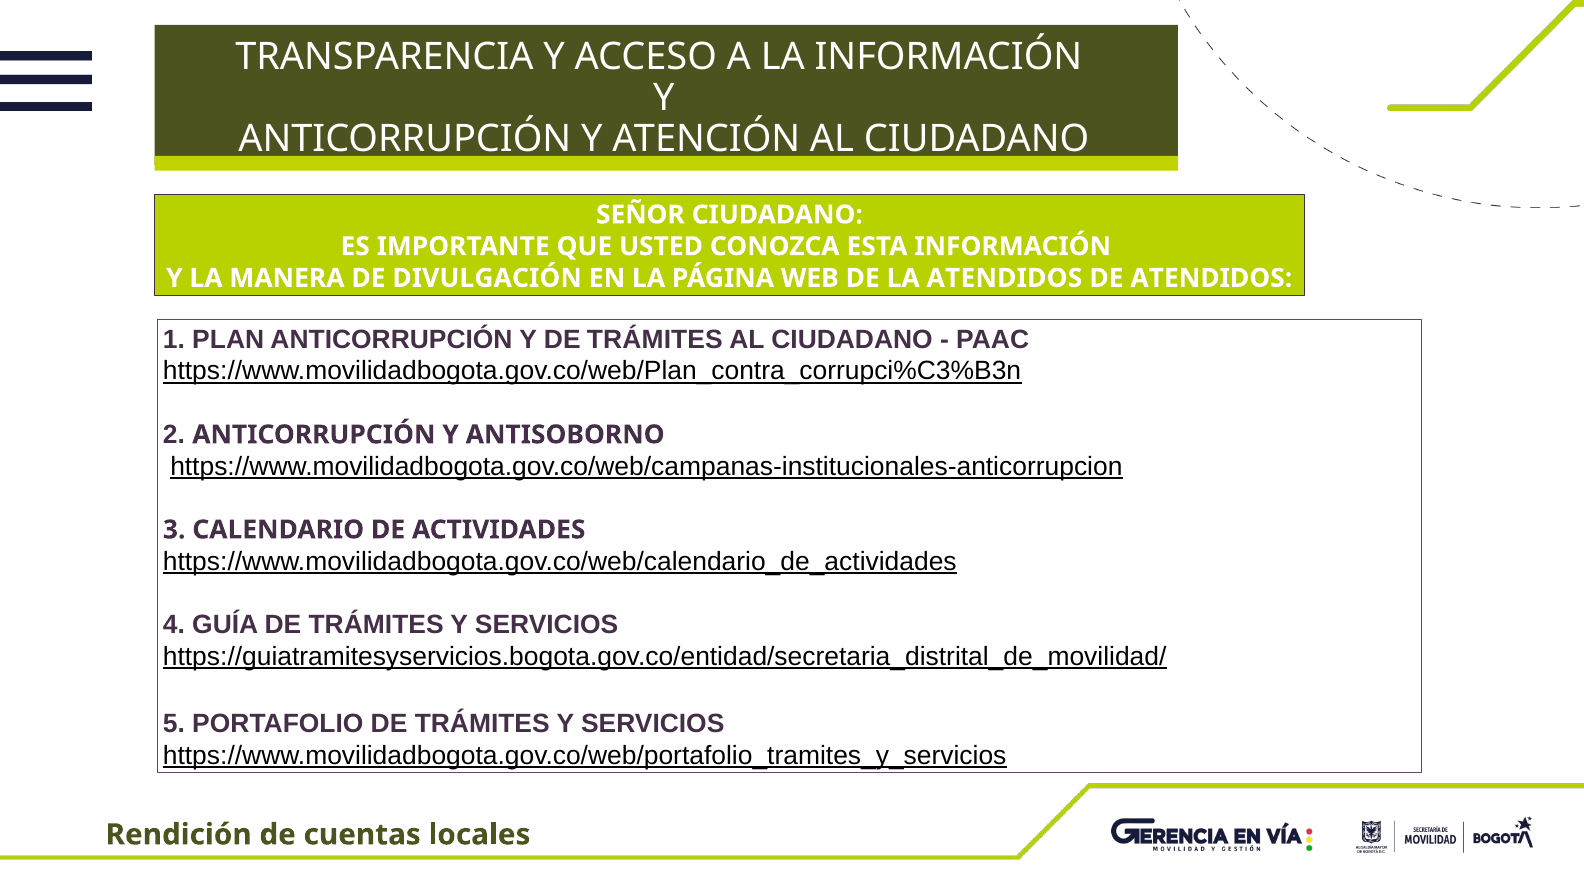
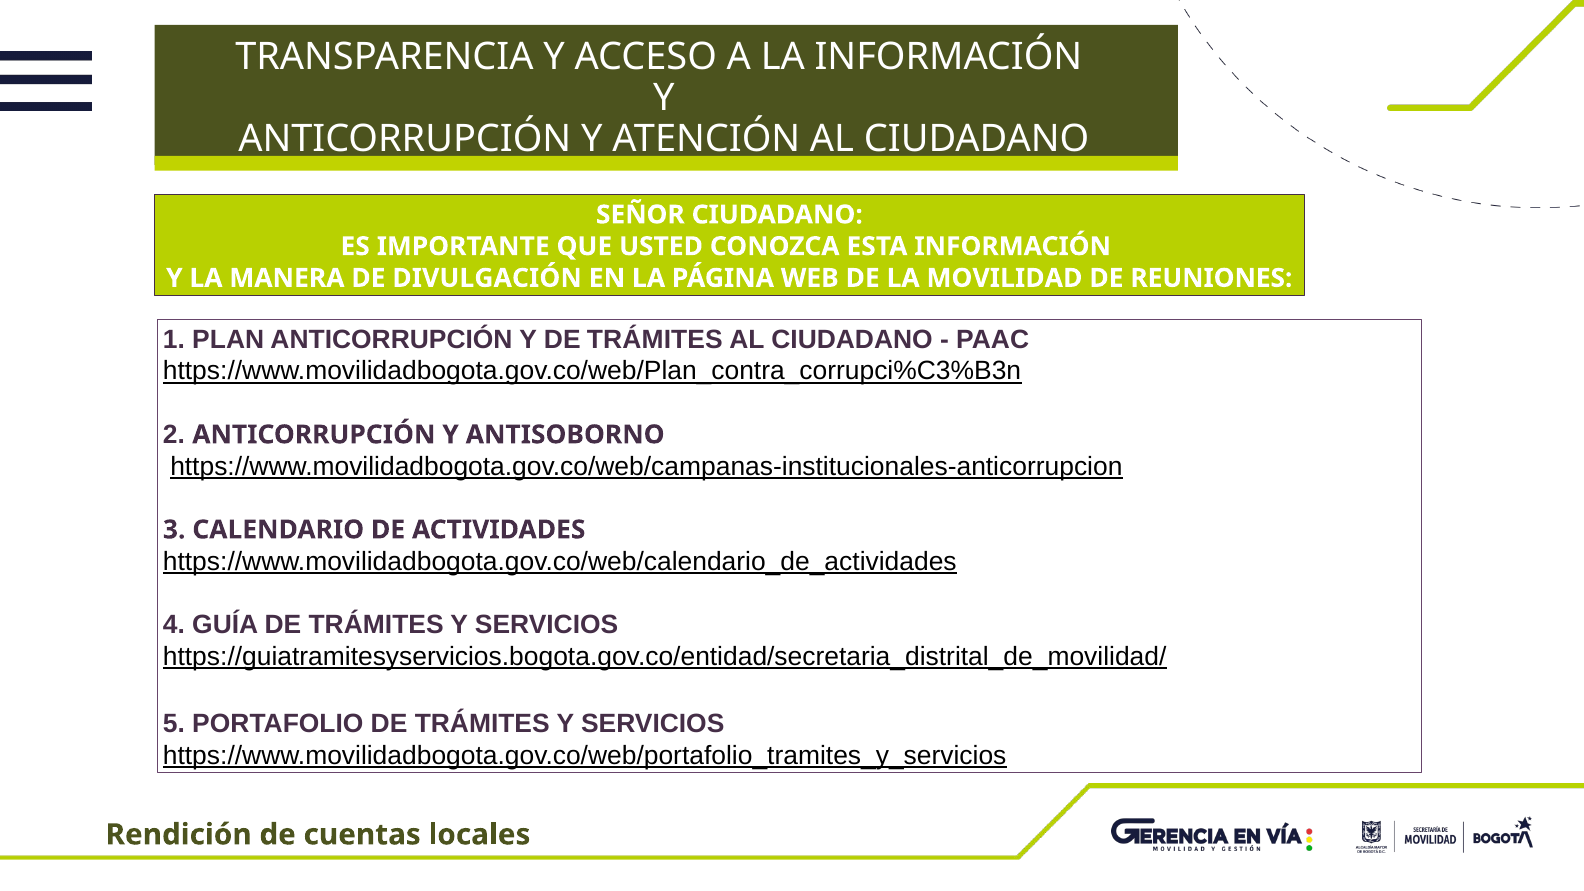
LA ATENDIDOS: ATENDIDOS -> MOVILIDAD
DE ATENDIDOS: ATENDIDOS -> REUNIONES
